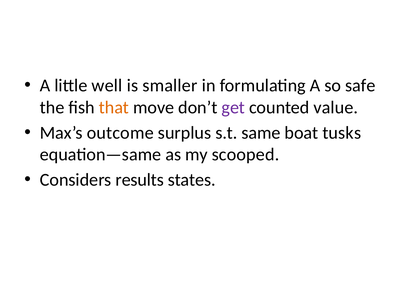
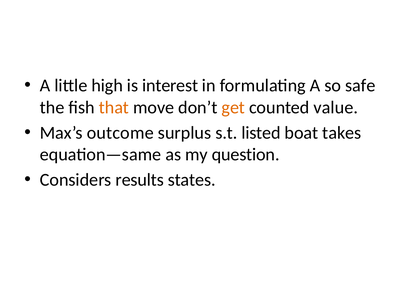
well: well -> high
smaller: smaller -> interest
get colour: purple -> orange
same: same -> listed
tusks: tusks -> takes
scooped: scooped -> question
